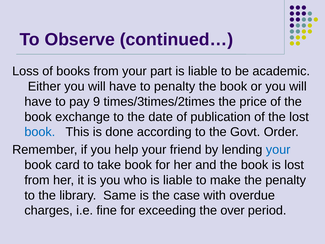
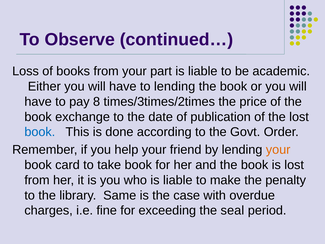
to penalty: penalty -> lending
9: 9 -> 8
your at (278, 150) colour: blue -> orange
over: over -> seal
